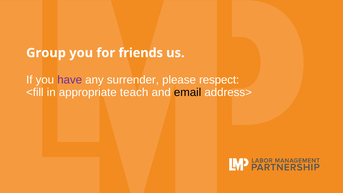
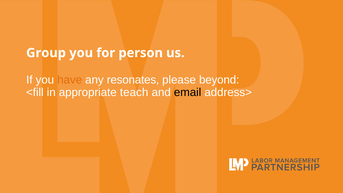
friends: friends -> person
have colour: purple -> orange
surrender: surrender -> resonates
respect: respect -> beyond
